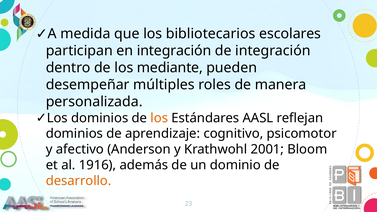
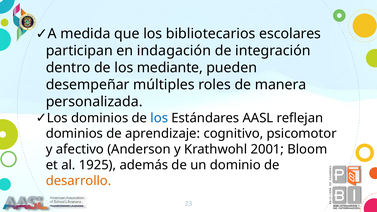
en integración: integración -> indagación
los at (159, 118) colour: orange -> blue
1916: 1916 -> 1925
